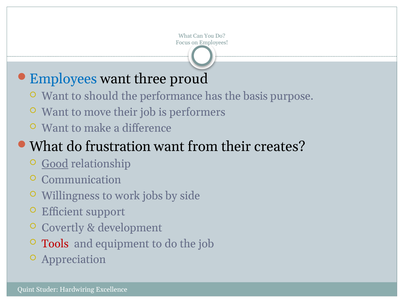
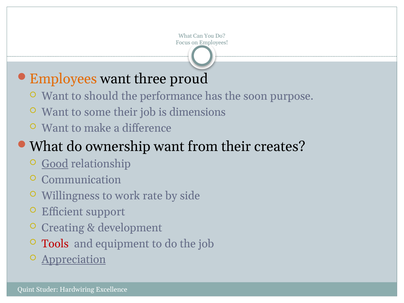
Employees at (63, 79) colour: blue -> orange
basis: basis -> soon
move: move -> some
performers: performers -> dimensions
frustration: frustration -> ownership
jobs: jobs -> rate
Covertly: Covertly -> Creating
Appreciation underline: none -> present
